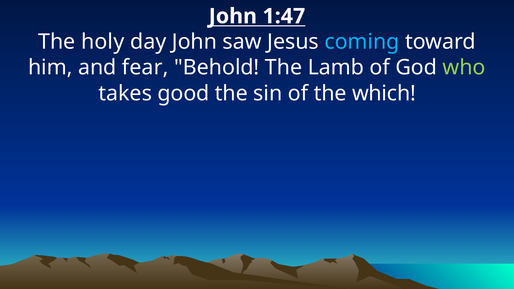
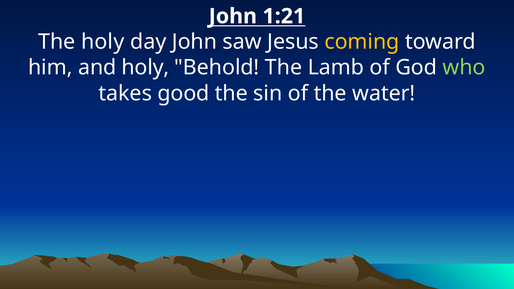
1:47: 1:47 -> 1:21
coming colour: light blue -> yellow
and fear: fear -> holy
which: which -> water
